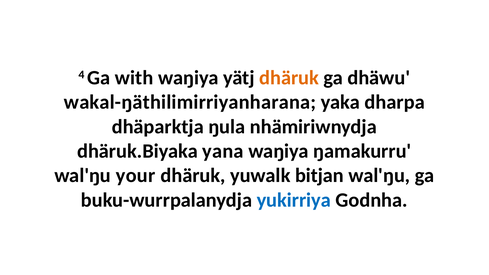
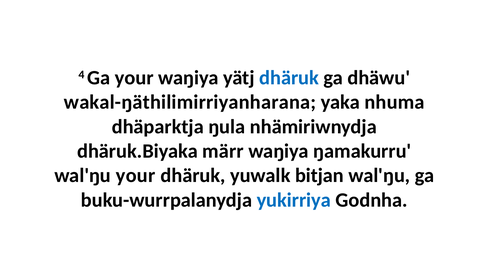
Ga with: with -> your
dhäruk at (289, 78) colour: orange -> blue
dharpa: dharpa -> nhuma
yana: yana -> märr
